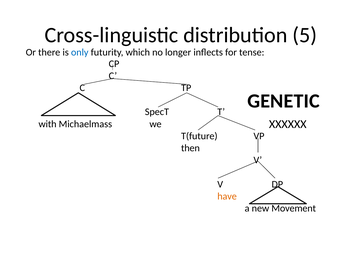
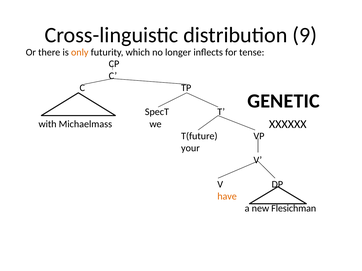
5: 5 -> 9
only colour: blue -> orange
then: then -> your
Movement: Movement -> Flesichman
